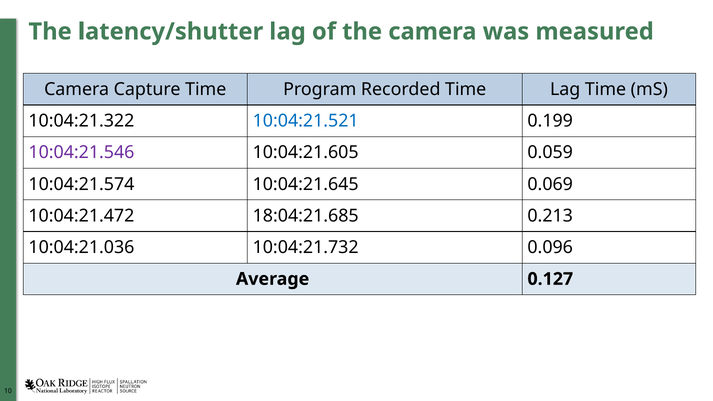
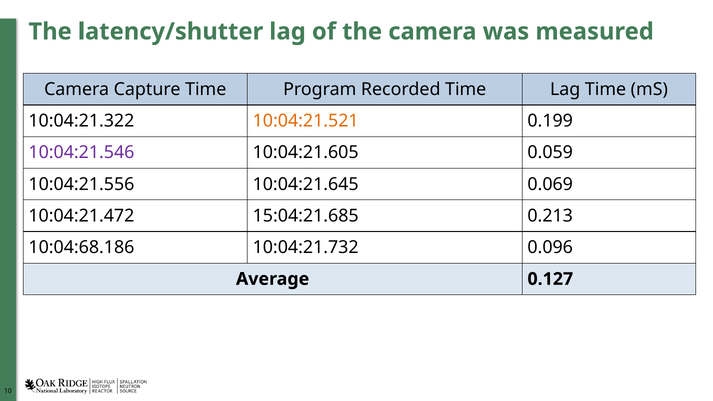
10:04:21.521 colour: blue -> orange
10:04:21.574: 10:04:21.574 -> 10:04:21.556
18:04:21.685: 18:04:21.685 -> 15:04:21.685
10:04:21.036: 10:04:21.036 -> 10:04:68.186
